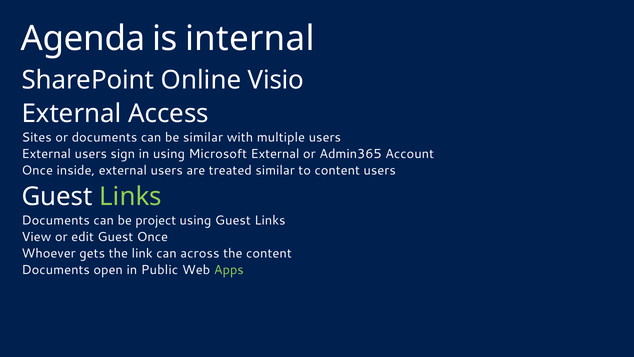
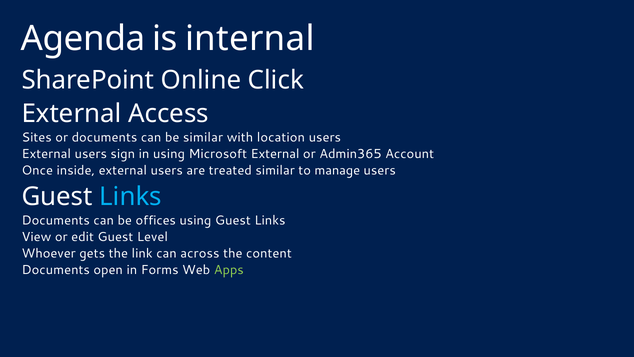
Visio: Visio -> Click
multiple: multiple -> location
to content: content -> manage
Links at (131, 196) colour: light green -> light blue
project: project -> offices
Guest Once: Once -> Level
Public: Public -> Forms
